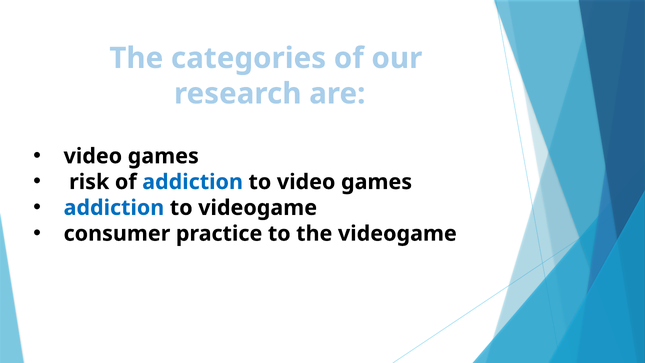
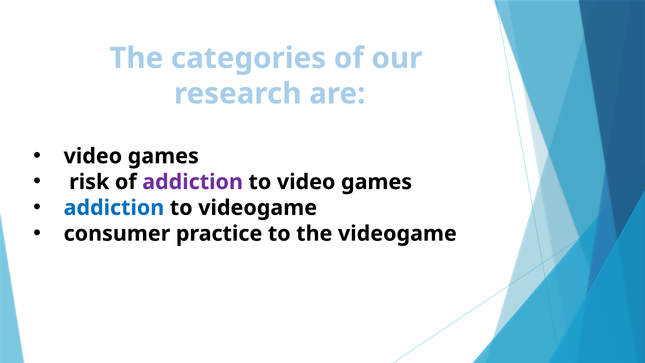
addiction at (193, 182) colour: blue -> purple
